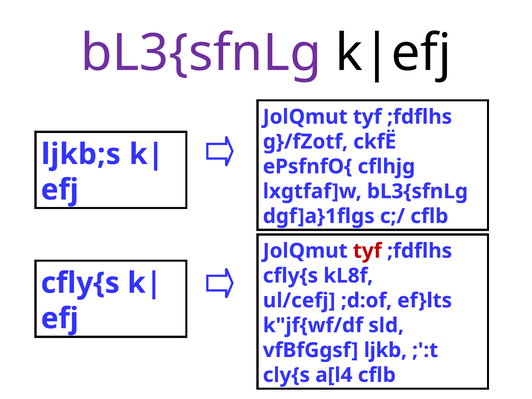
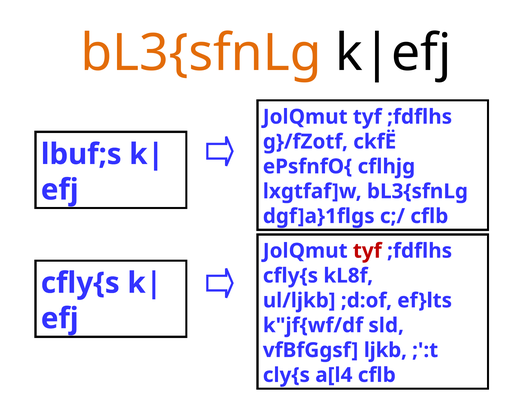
bL3{sfnLg at (201, 53) colour: purple -> orange
ljkb;s: ljkb;s -> lbuf;s
ul/cefj: ul/cefj -> ul/ljkb
